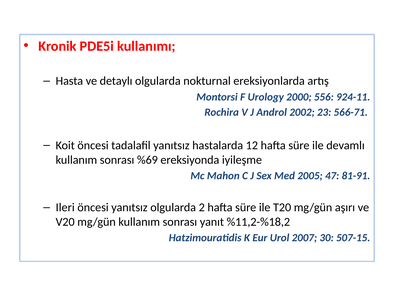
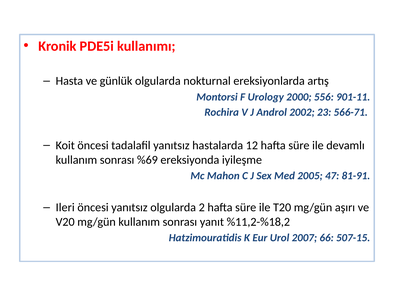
detaylı: detaylı -> günlük
924-11: 924-11 -> 901-11
30: 30 -> 66
